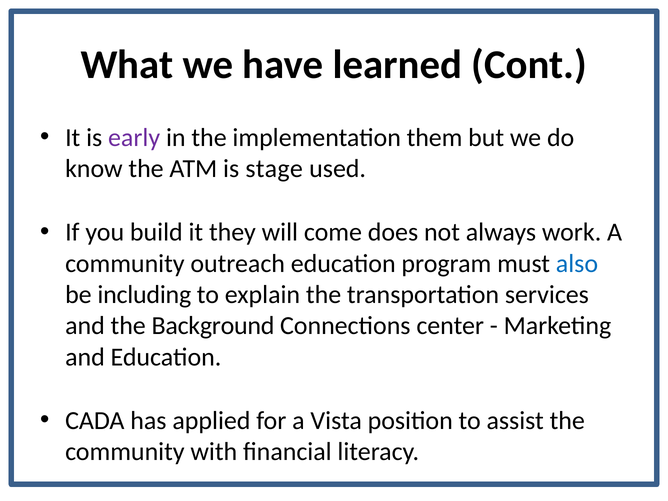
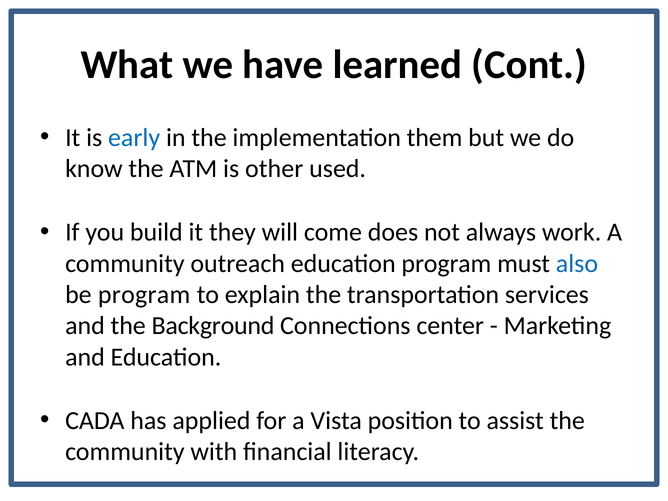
early colour: purple -> blue
stage: stage -> other
be including: including -> program
